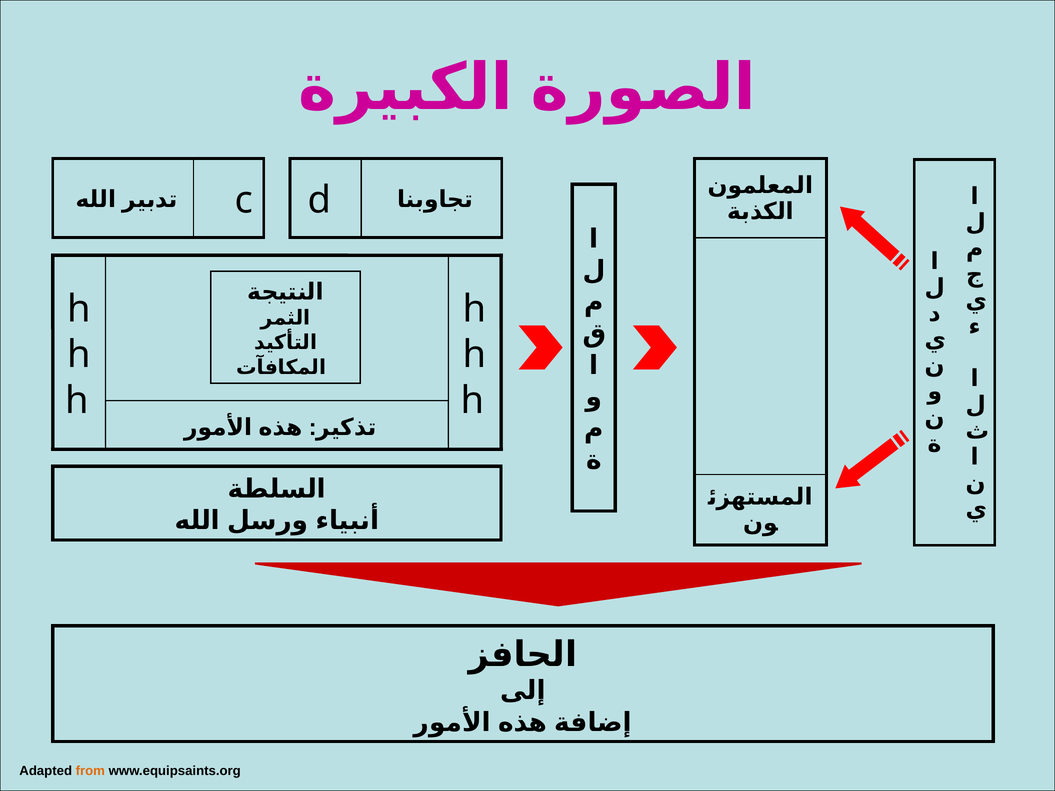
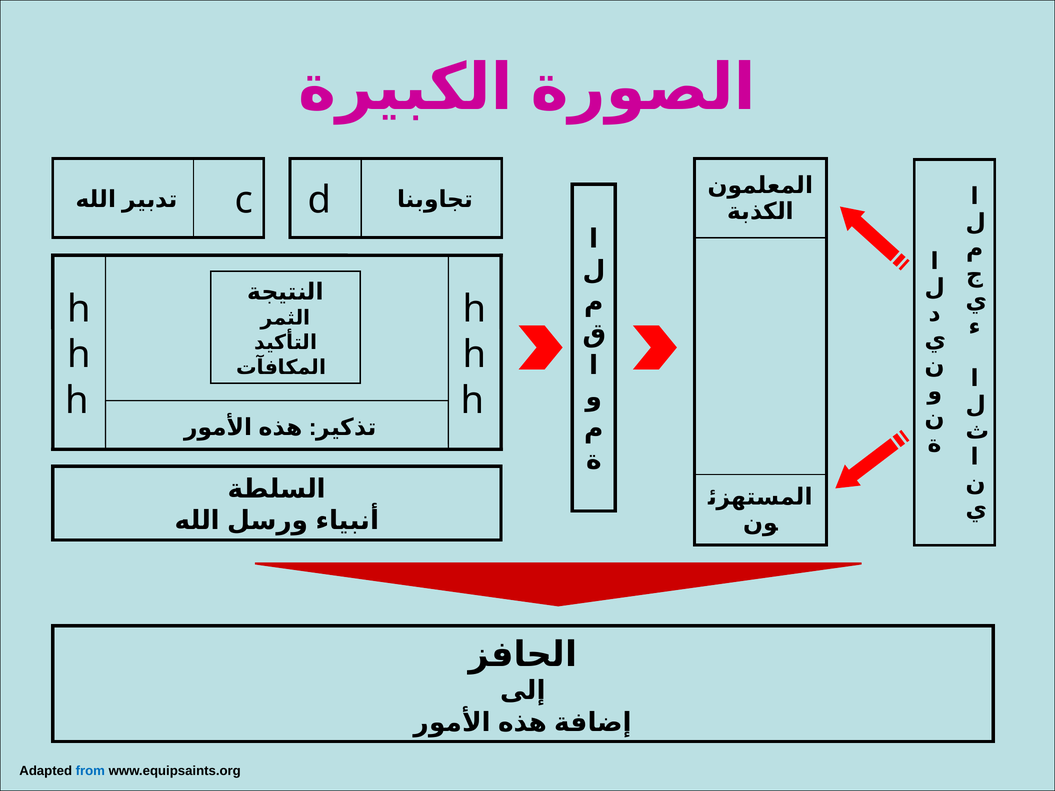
from colour: orange -> blue
